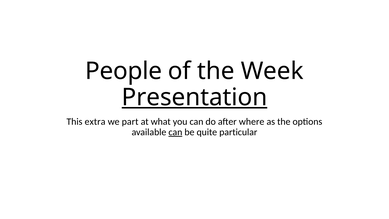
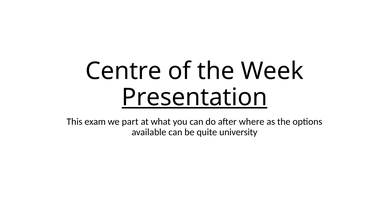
People: People -> Centre
extra: extra -> exam
can at (175, 132) underline: present -> none
particular: particular -> university
